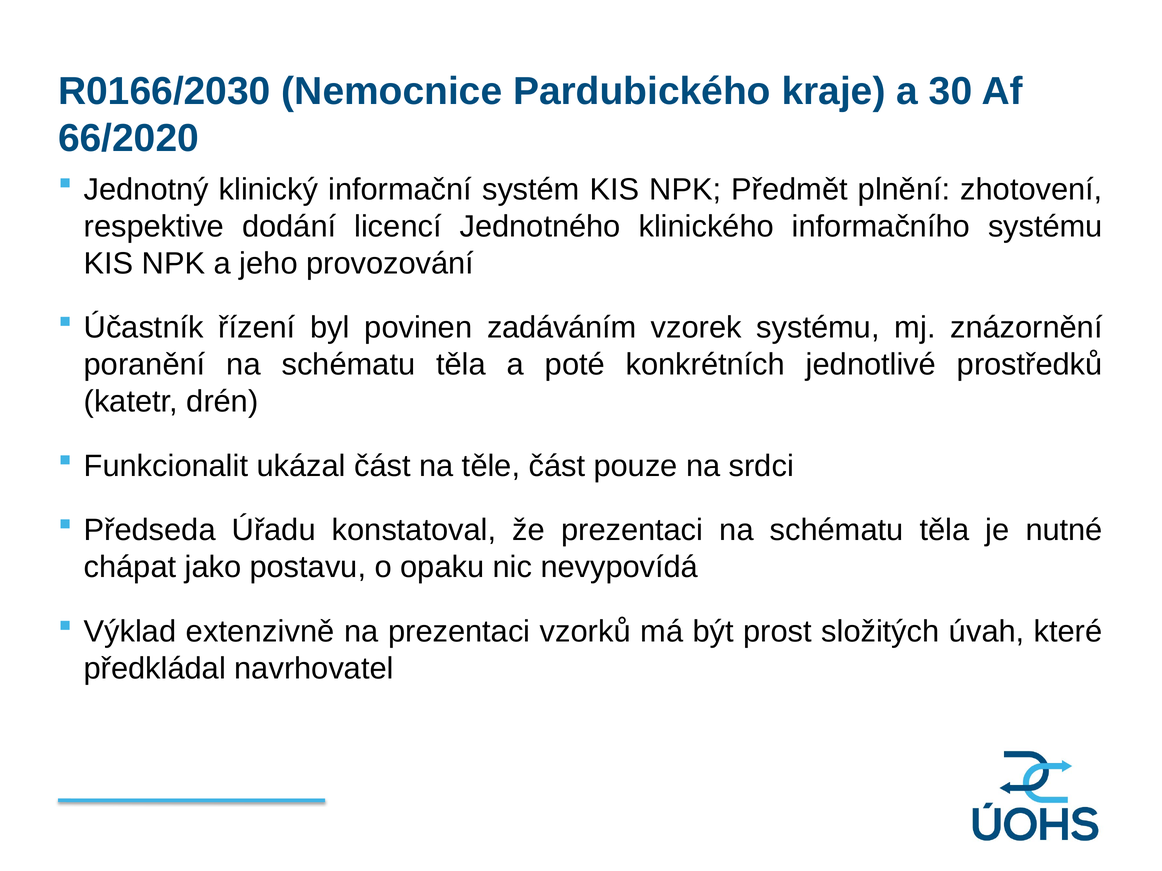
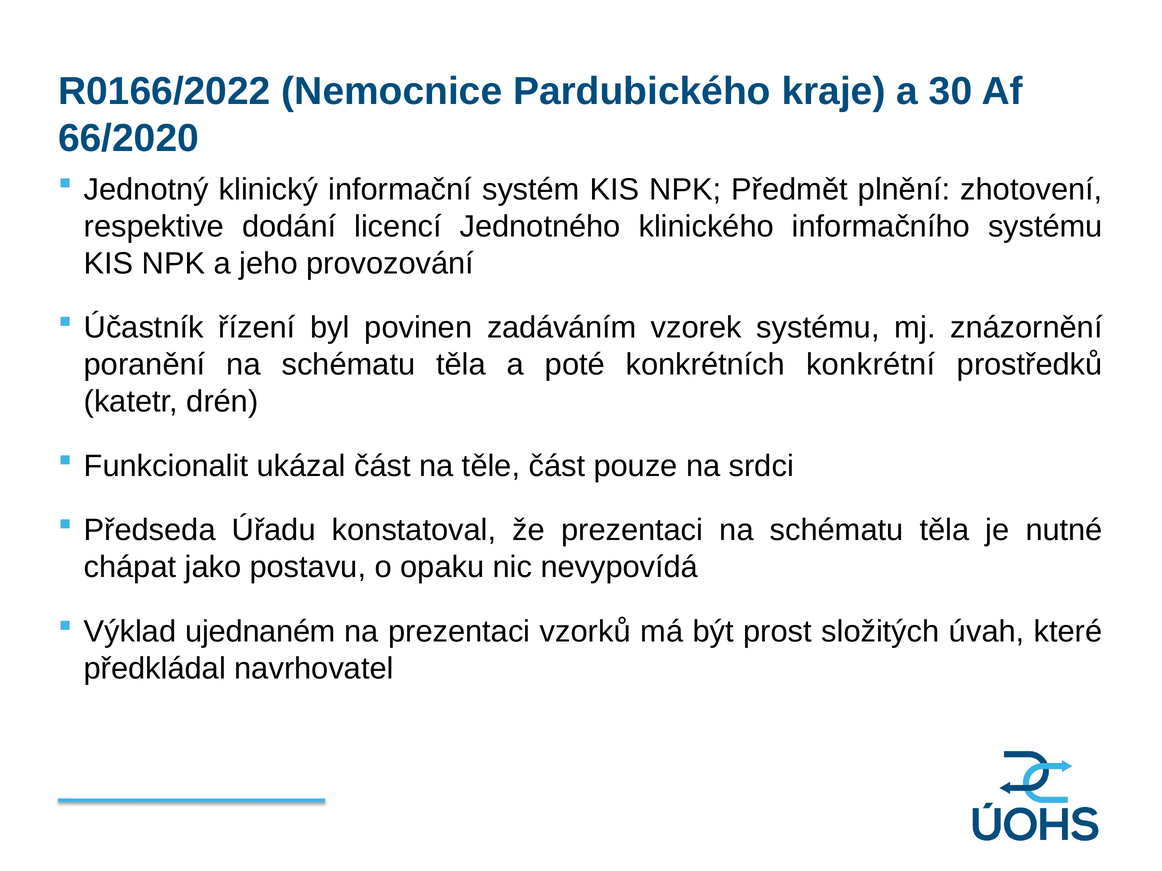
R0166/2030: R0166/2030 -> R0166/2022
jednotlivé: jednotlivé -> konkrétní
extenzivně: extenzivně -> ujednaném
